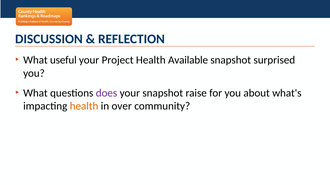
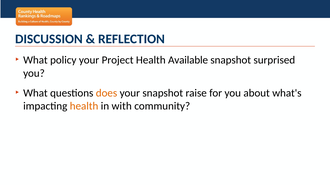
useful: useful -> policy
does colour: purple -> orange
over: over -> with
